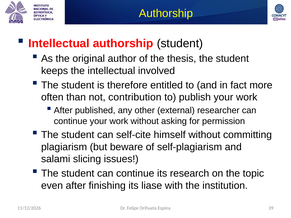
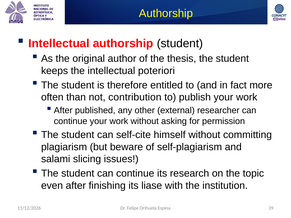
involved: involved -> poteriori
